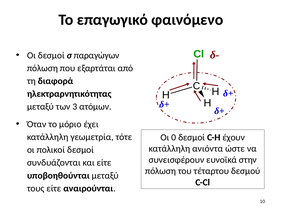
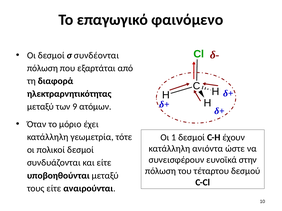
παραγώγων: παραγώγων -> συνδέονται
3: 3 -> 9
0: 0 -> 1
